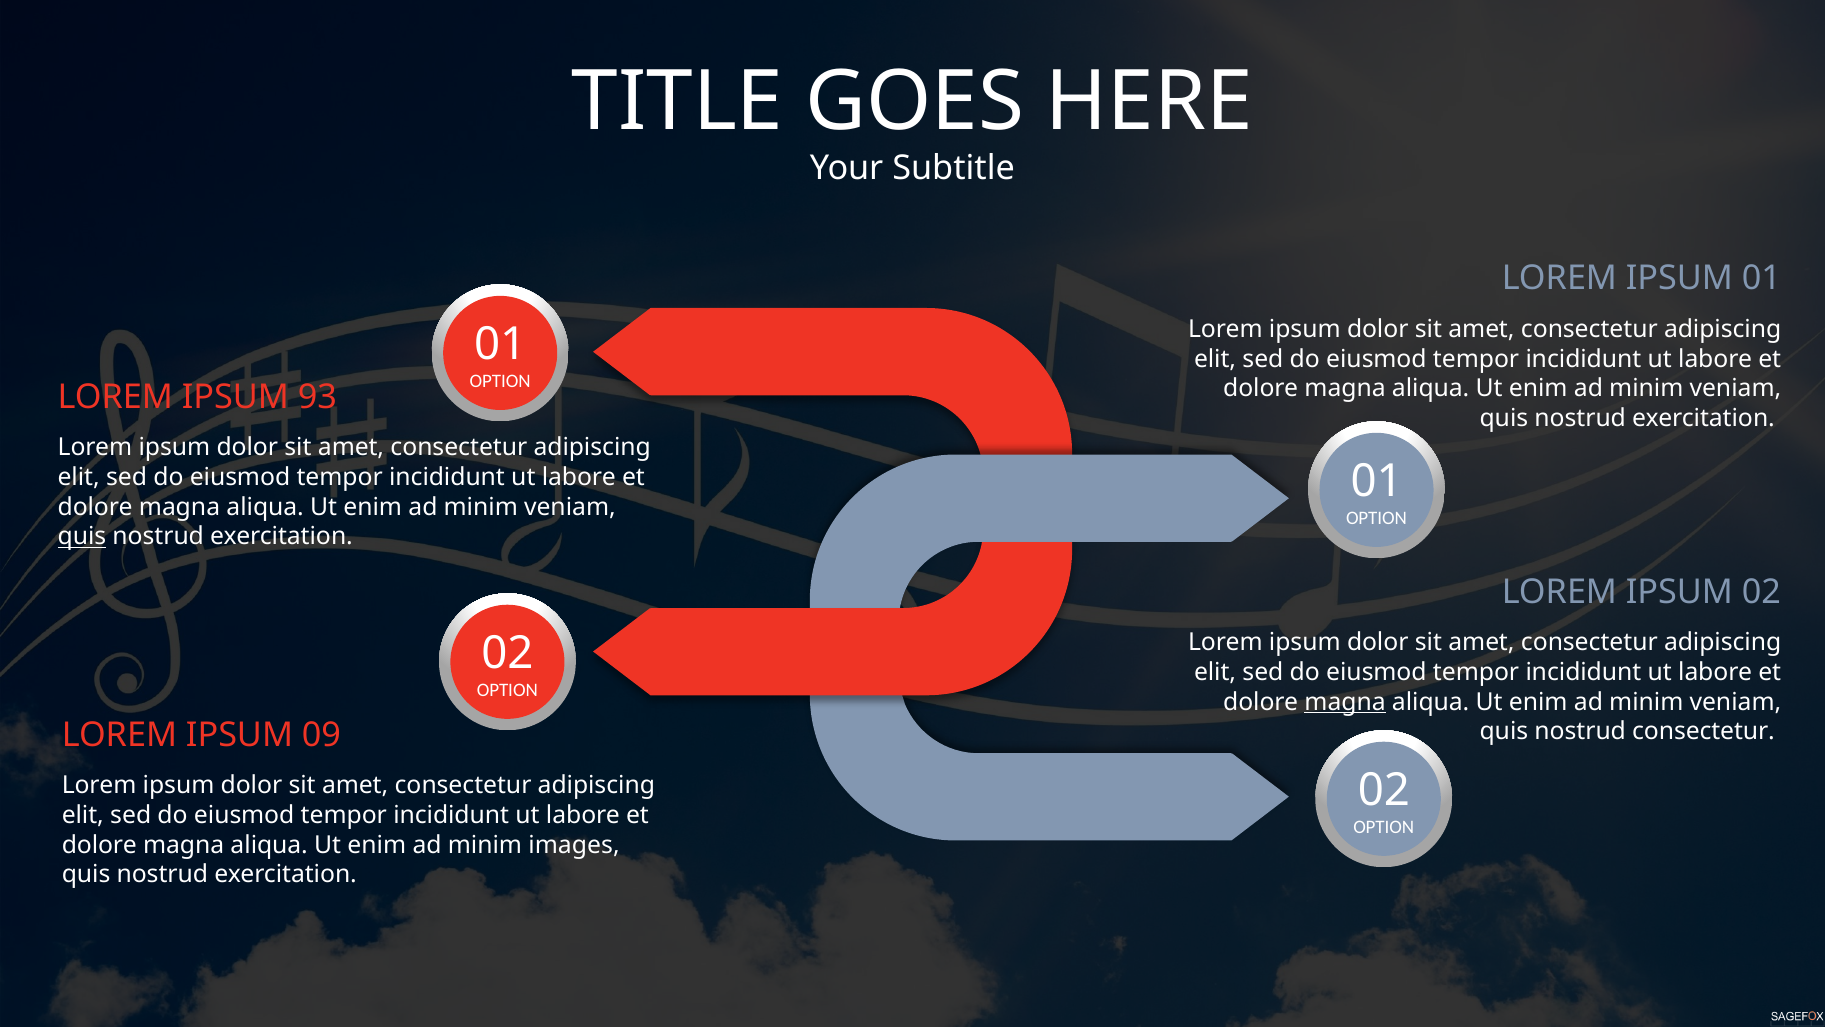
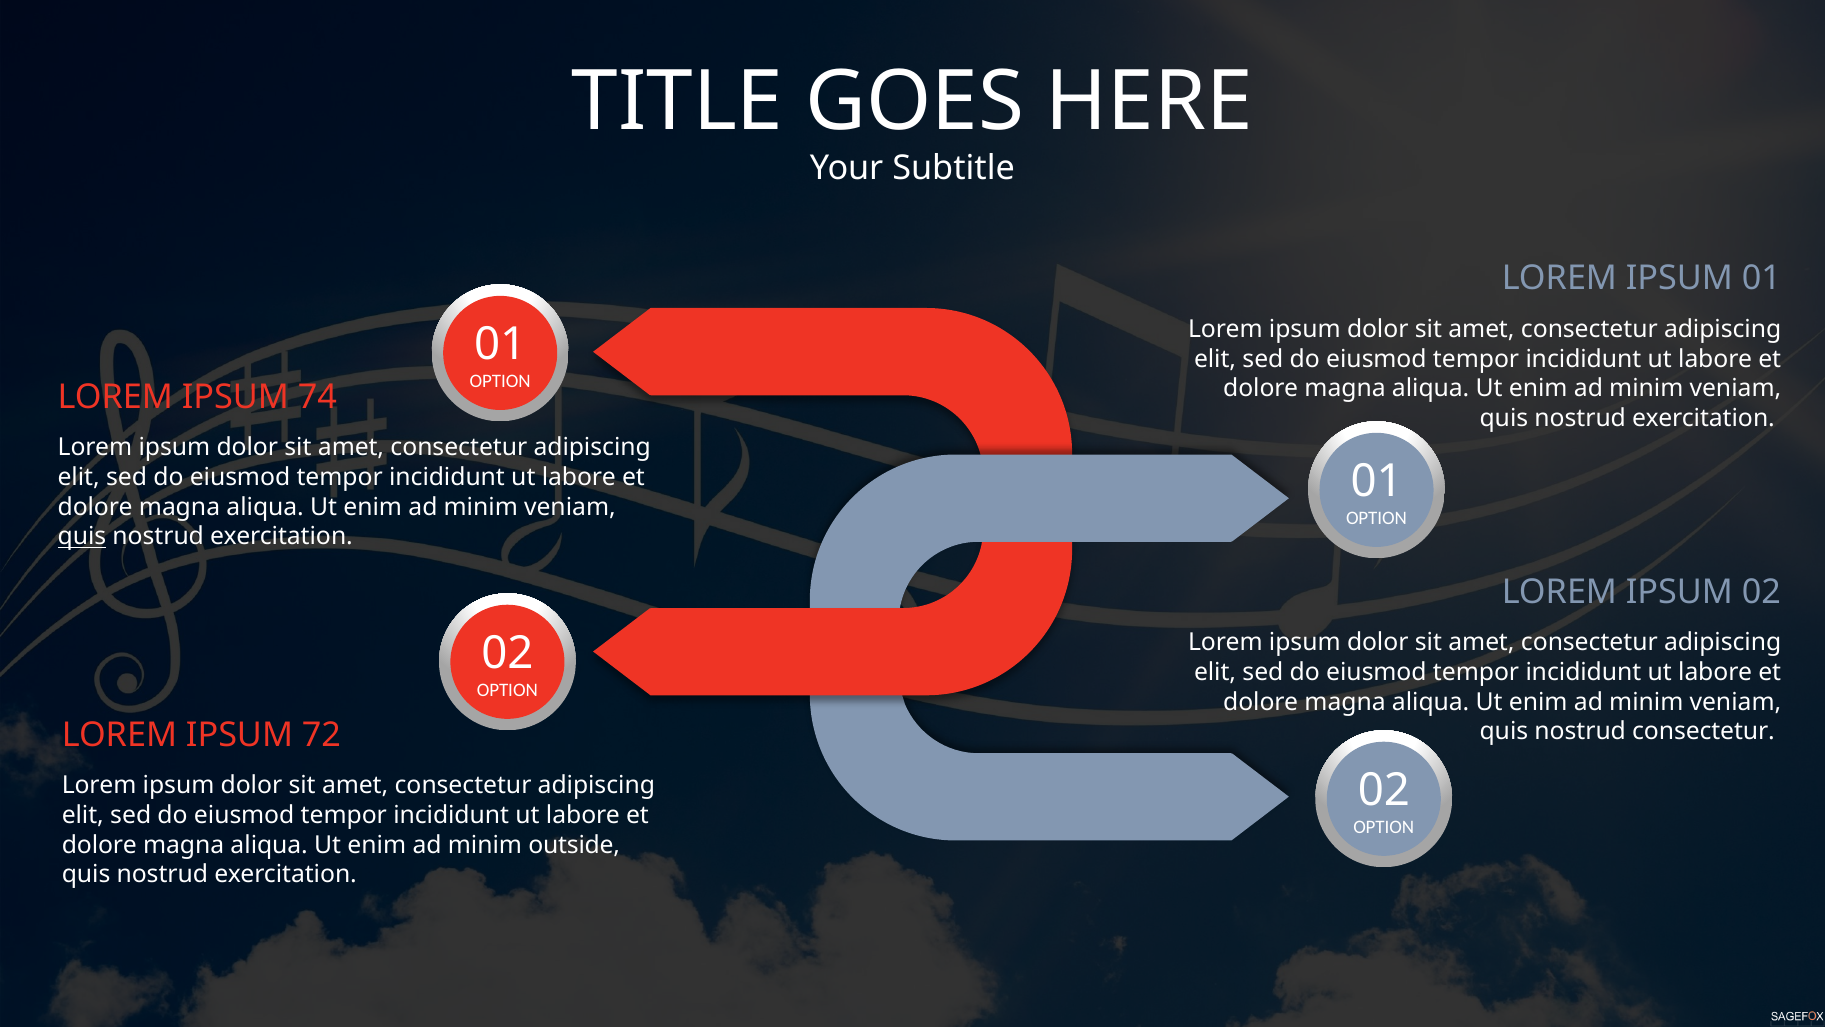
93: 93 -> 74
magna at (1345, 702) underline: present -> none
09: 09 -> 72
images: images -> outside
